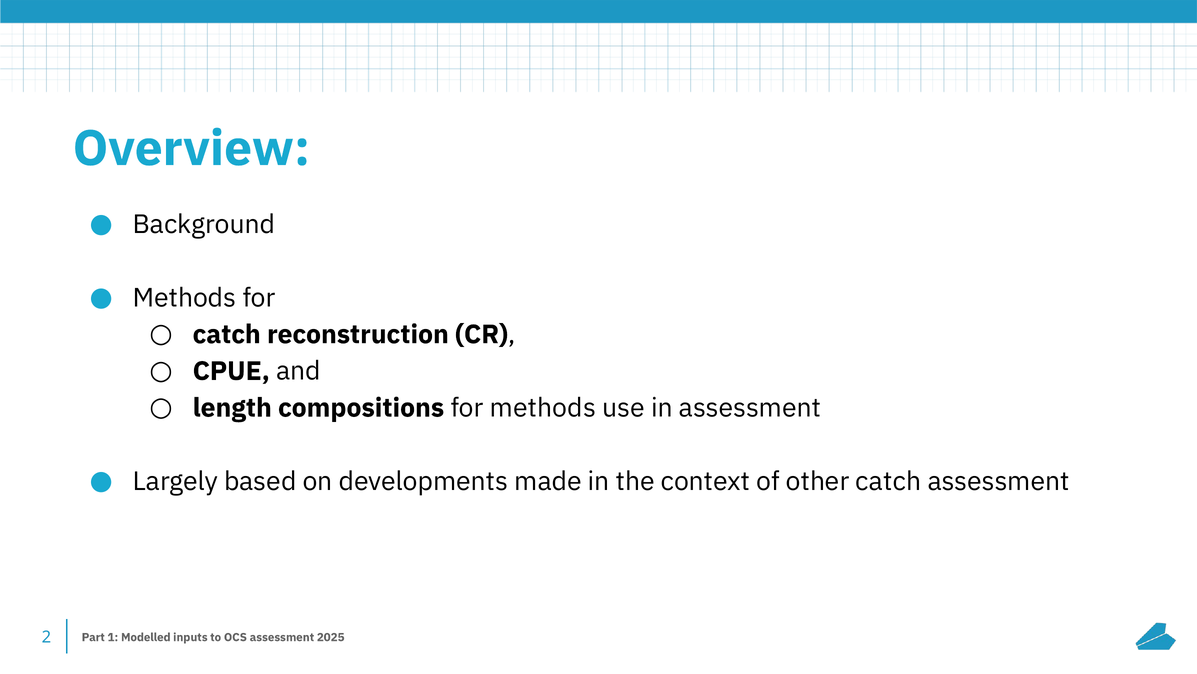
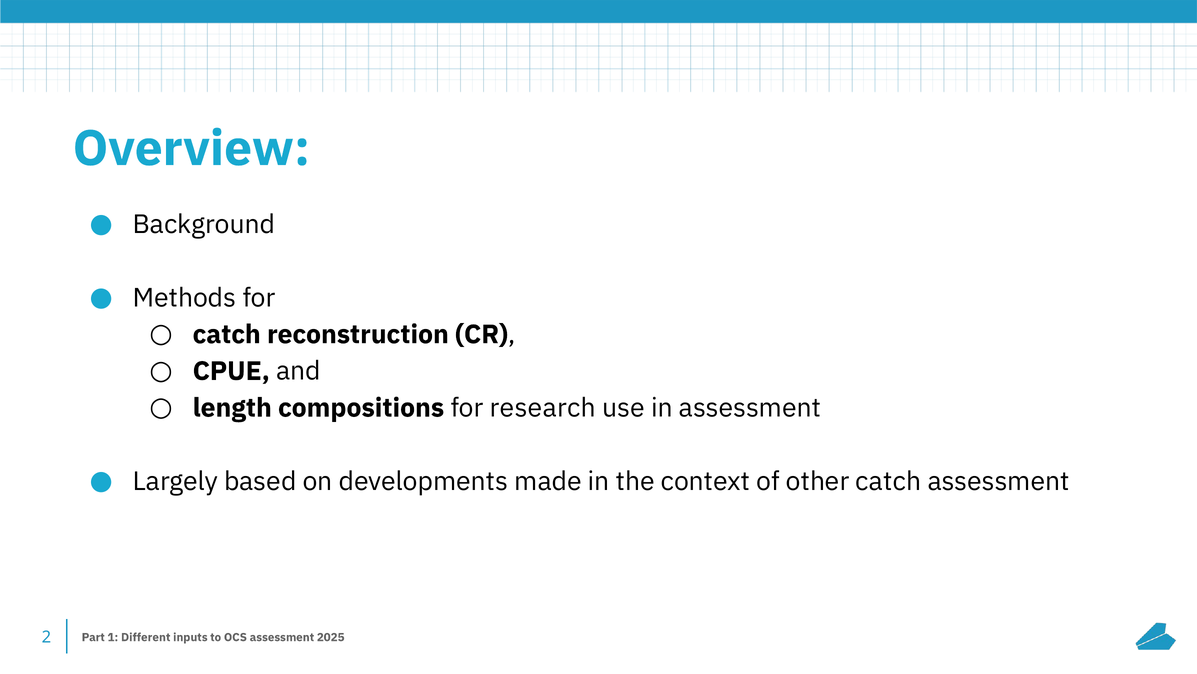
for methods: methods -> research
Modelled: Modelled -> Different
